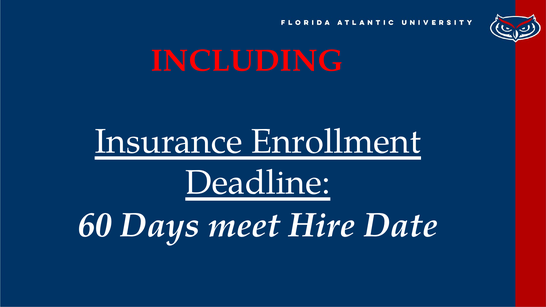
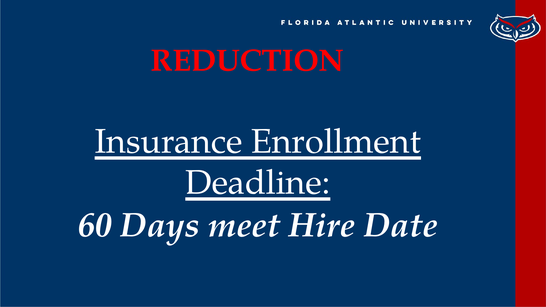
INCLUDING: INCLUDING -> REDUCTION
